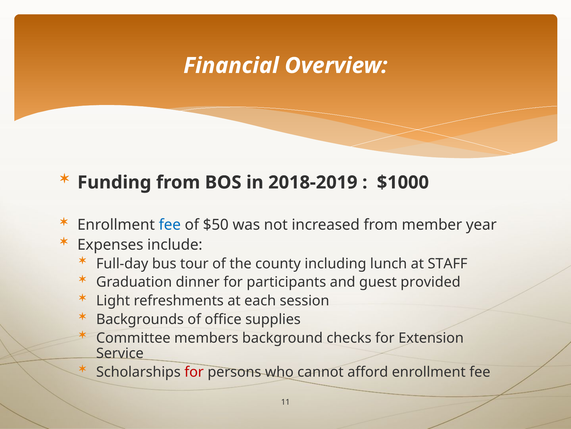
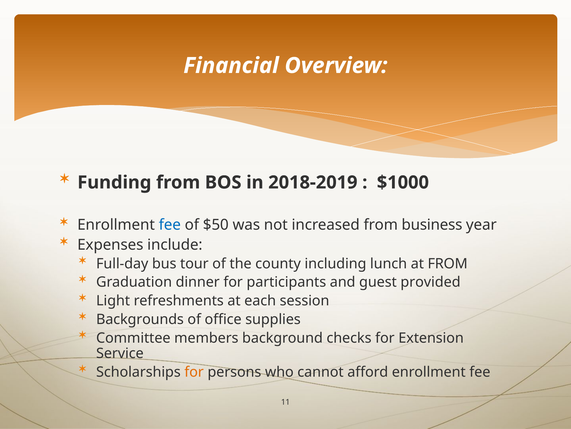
member: member -> business
at STAFF: STAFF -> FROM
for at (194, 371) colour: red -> orange
